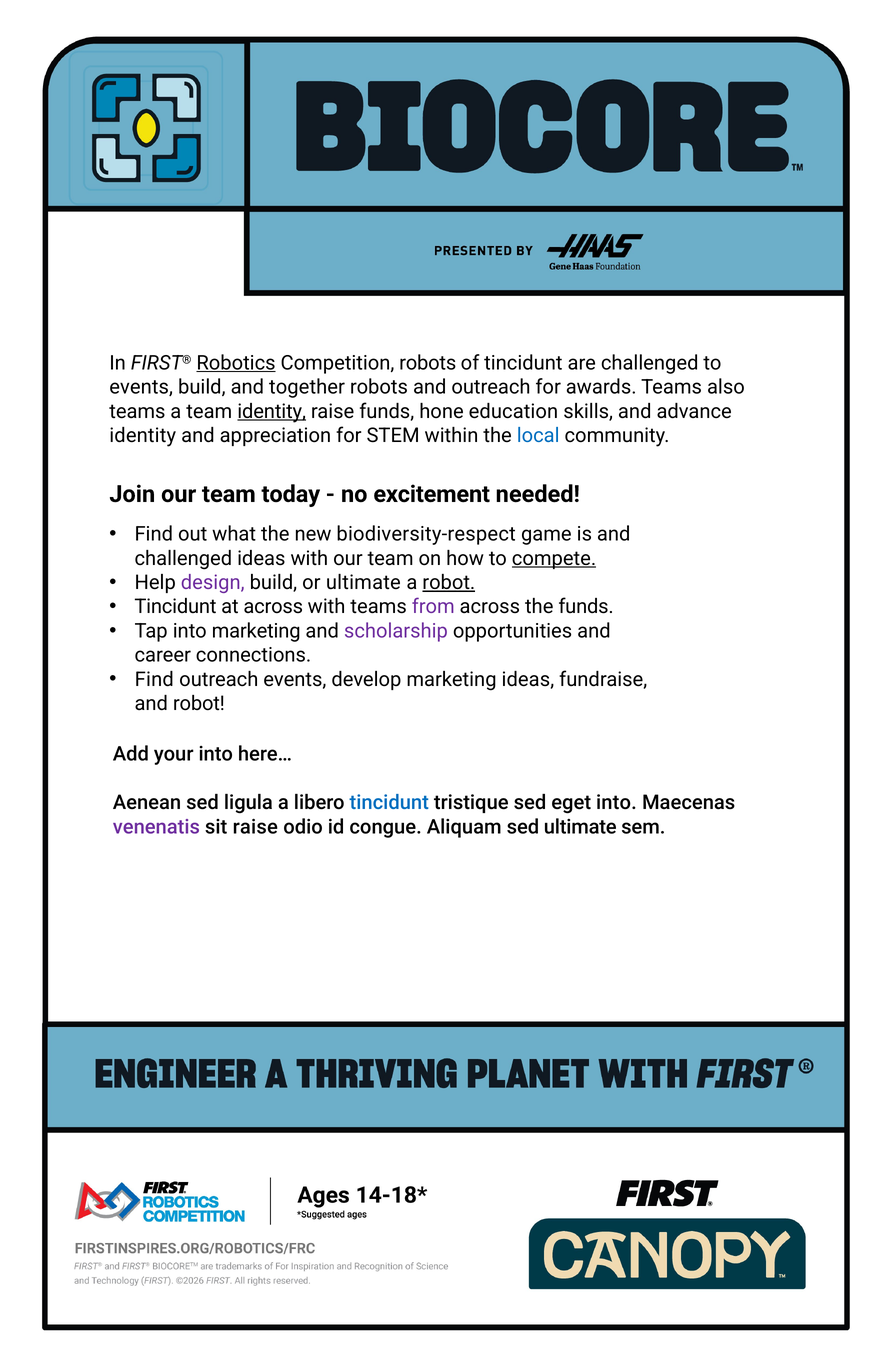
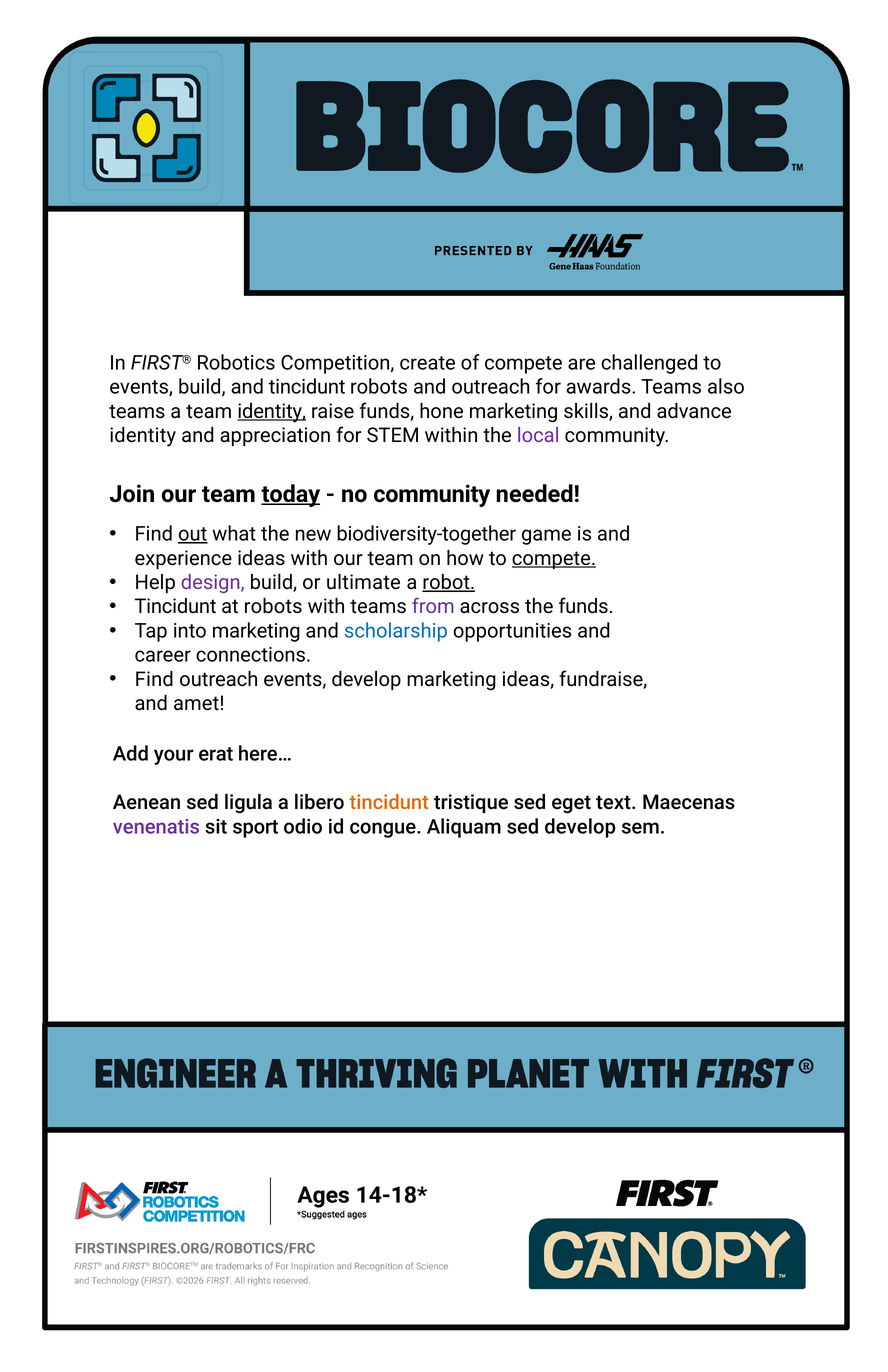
Robotics underline: present -> none
Competition robots: robots -> create
of tincidunt: tincidunt -> compete
and together: together -> tincidunt
hone education: education -> marketing
local colour: blue -> purple
today underline: none -> present
no excitement: excitement -> community
out underline: none -> present
biodiversity-respect: biodiversity-respect -> biodiversity-together
challenged at (183, 558): challenged -> experience
at across: across -> robots
scholarship colour: purple -> blue
and robot: robot -> amet
your into: into -> erat
tincidunt at (389, 803) colour: blue -> orange
eget into: into -> text
sit raise: raise -> sport
sed ultimate: ultimate -> develop
